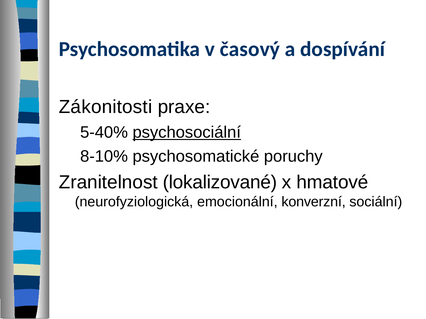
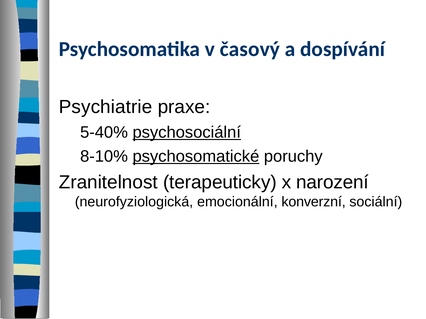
Zákonitosti: Zákonitosti -> Psychiatrie
psychosomatické underline: none -> present
lokalizované: lokalizované -> terapeuticky
hmatové: hmatové -> narození
